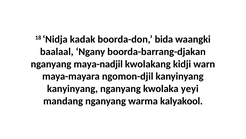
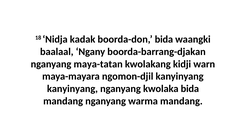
maya-nadjil: maya-nadjil -> maya-tatan
kwolaka yeyi: yeyi -> bida
warma kalyakool: kalyakool -> mandang
